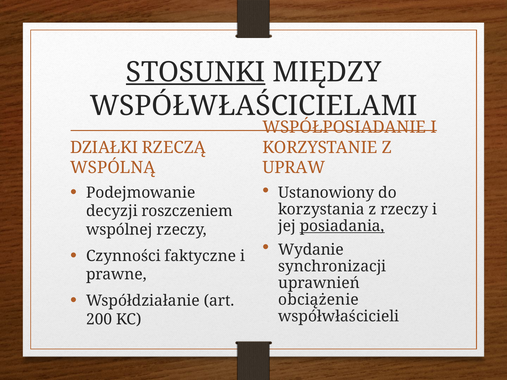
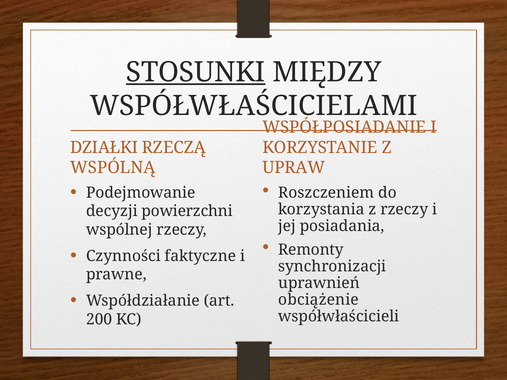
Ustanowiony: Ustanowiony -> Roszczeniem
roszczeniem: roszczeniem -> powierzchni
posiadania underline: present -> none
Wydanie: Wydanie -> Remonty
